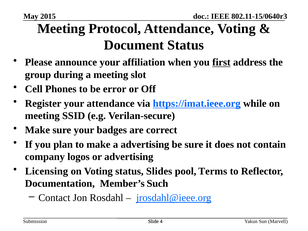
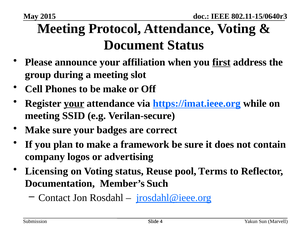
be error: error -> make
your at (74, 103) underline: none -> present
a advertising: advertising -> framework
Slides: Slides -> Reuse
